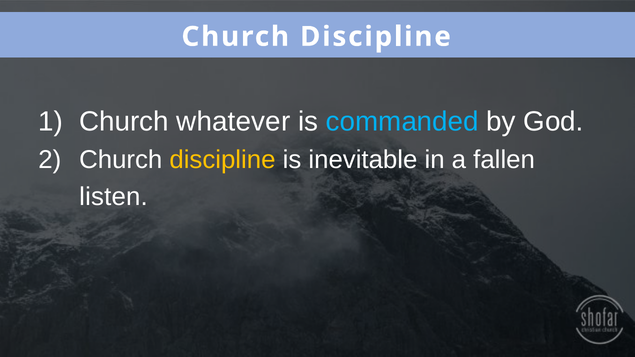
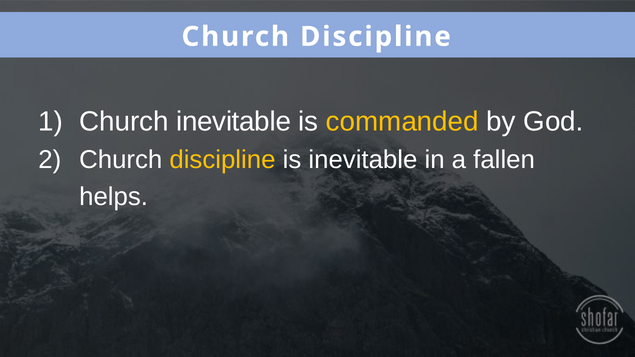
Church whatever: whatever -> inevitable
commanded colour: light blue -> yellow
listen: listen -> helps
